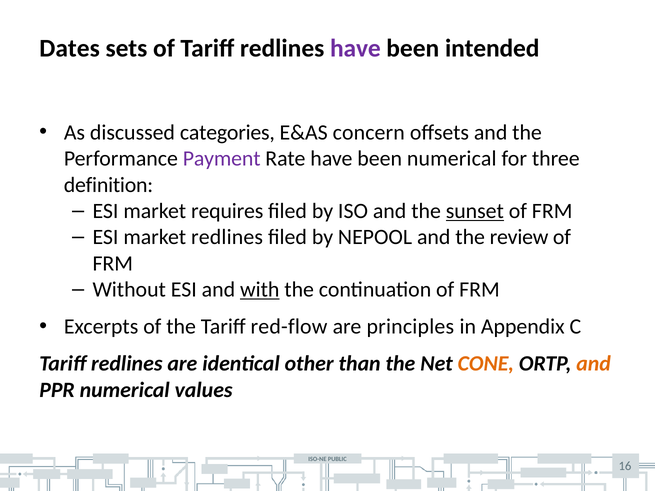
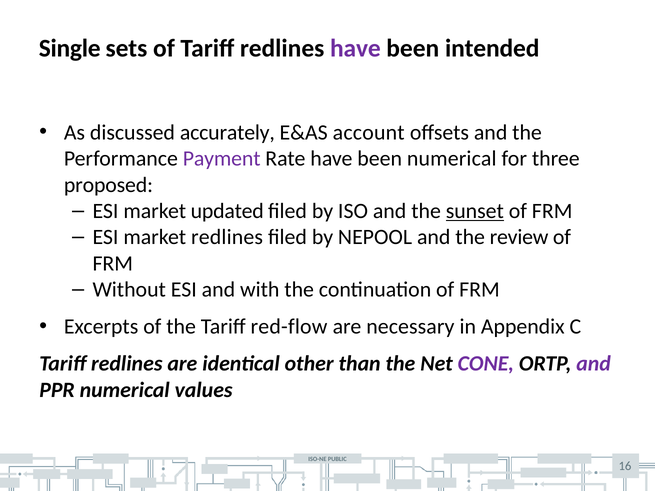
Dates: Dates -> Single
categories: categories -> accurately
concern: concern -> account
definition: definition -> proposed
requires: requires -> updated
with underline: present -> none
principles: principles -> necessary
CONE colour: orange -> purple
and at (594, 364) colour: orange -> purple
